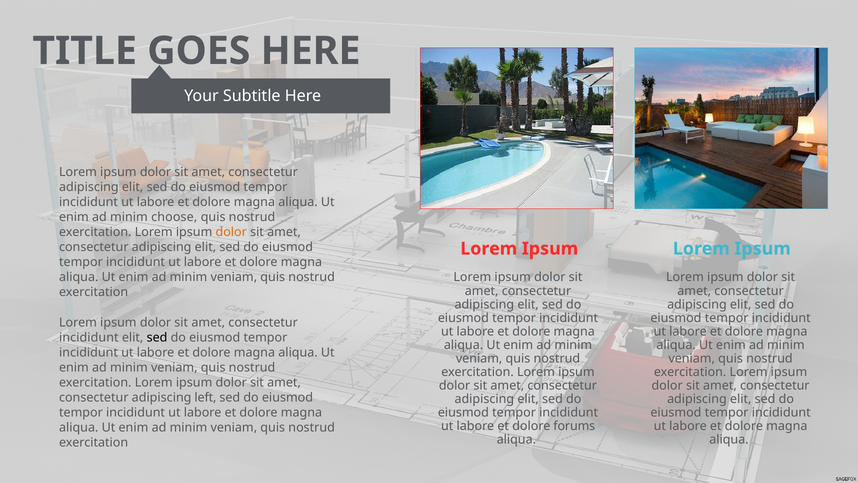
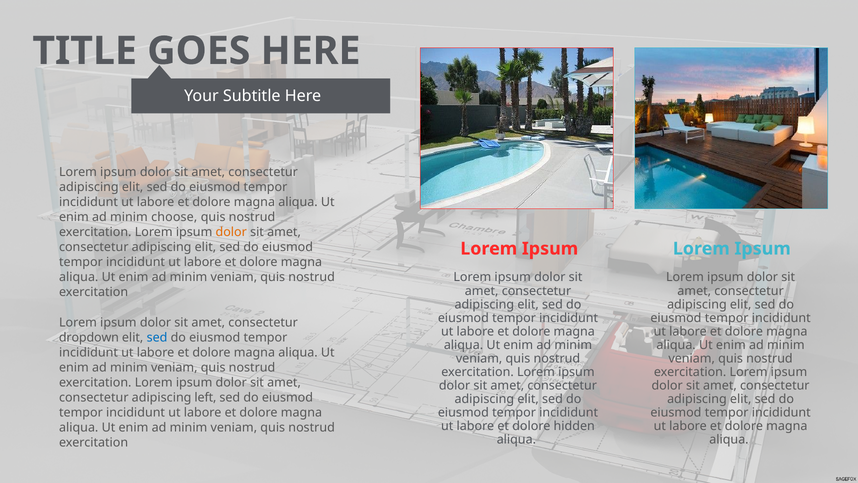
incididunt at (89, 337): incididunt -> dropdown
sed at (157, 337) colour: black -> blue
forums: forums -> hidden
